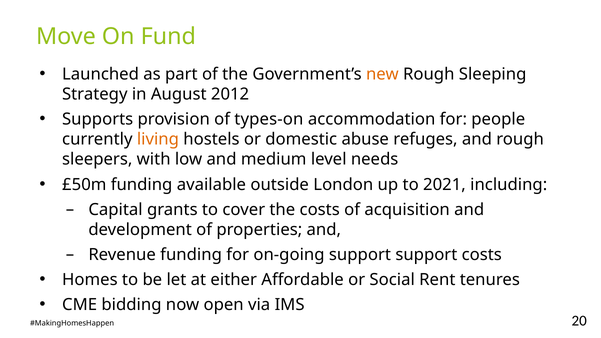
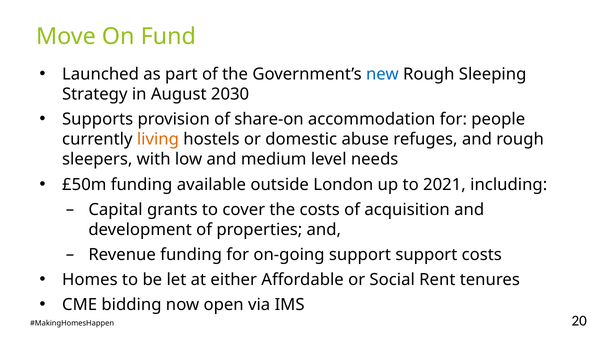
new colour: orange -> blue
2012: 2012 -> 2030
types-on: types-on -> share-on
